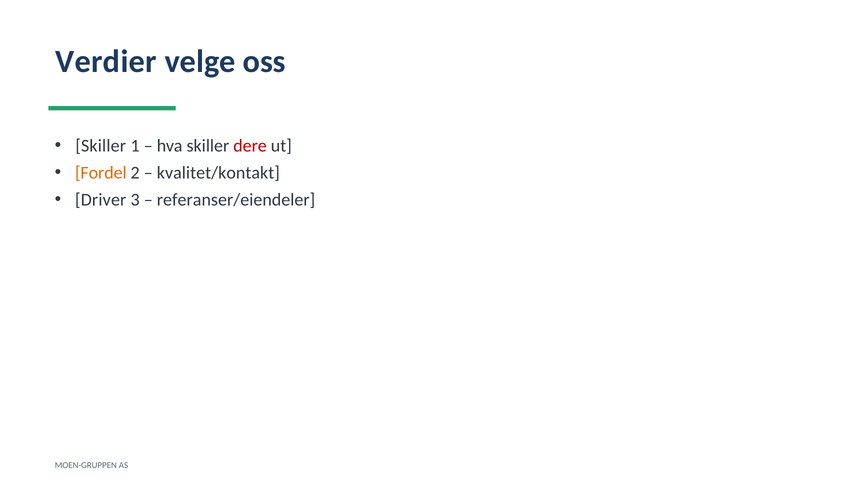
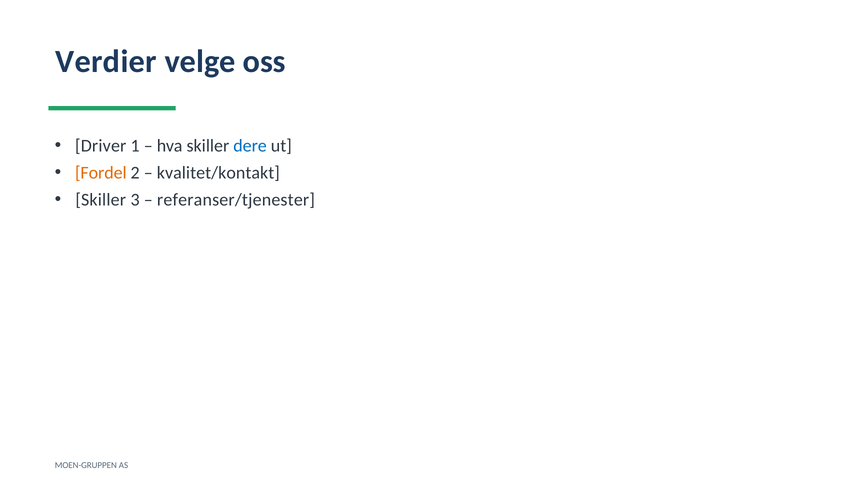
Skiller at (101, 146): Skiller -> Driver
dere colour: red -> blue
Driver at (101, 200): Driver -> Skiller
referanser/eiendeler: referanser/eiendeler -> referanser/tjenester
